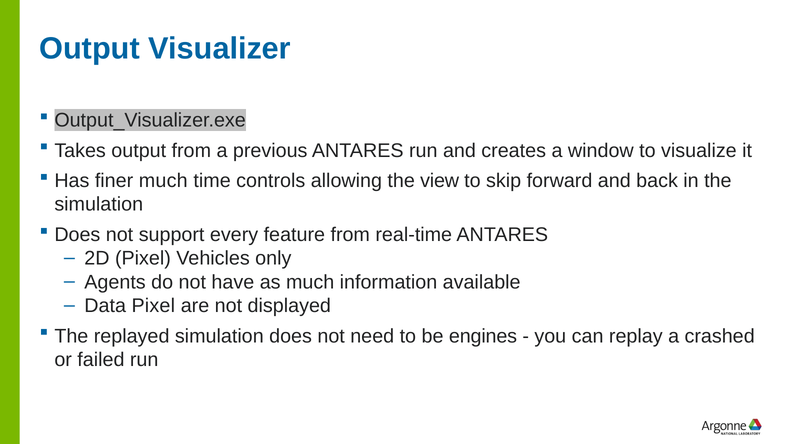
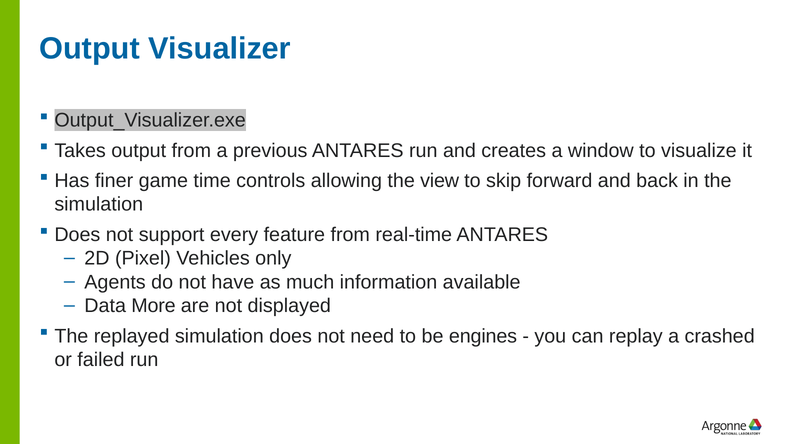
finer much: much -> game
Data Pixel: Pixel -> More
